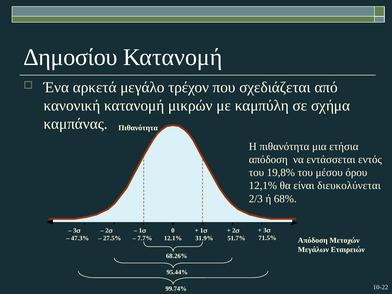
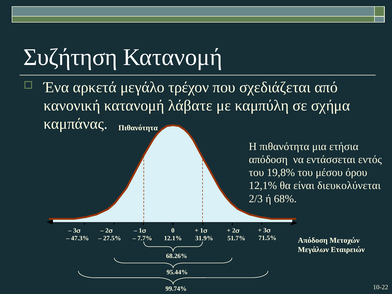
Δημοσίου: Δημοσίου -> Συζήτηση
μικρών: μικρών -> λάβατε
